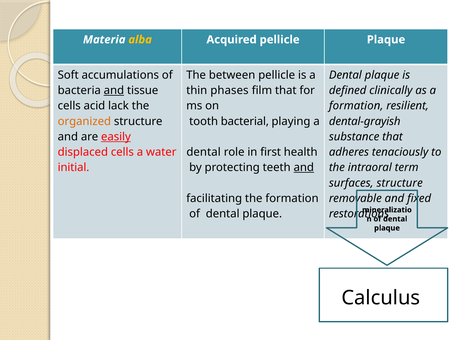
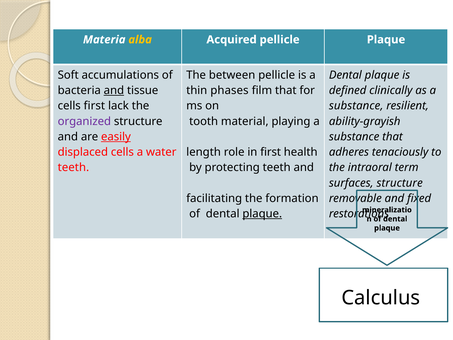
cells acid: acid -> first
formation at (356, 106): formation -> substance
organized colour: orange -> purple
bacterial: bacterial -> material
dental-grayish: dental-grayish -> ability-grayish
dental at (204, 152): dental -> length
initial at (74, 167): initial -> teeth
and at (304, 167) underline: present -> none
plaque at (262, 214) underline: none -> present
